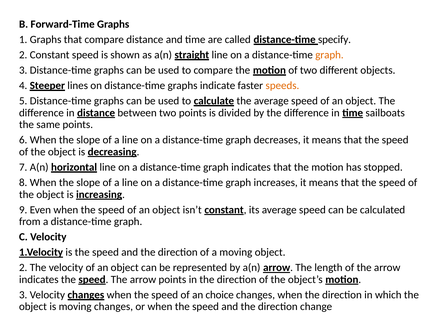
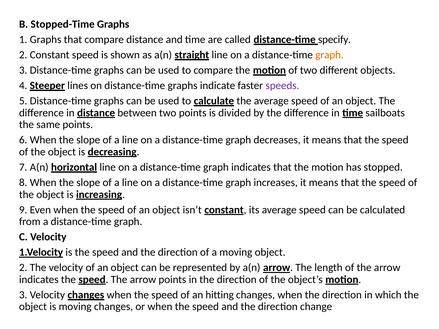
Forward-Time: Forward-Time -> Stopped-Time
speeds colour: orange -> purple
choice: choice -> hitting
